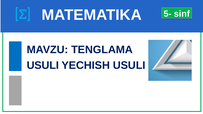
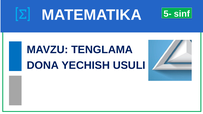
USULI at (43, 65): USULI -> DONA
